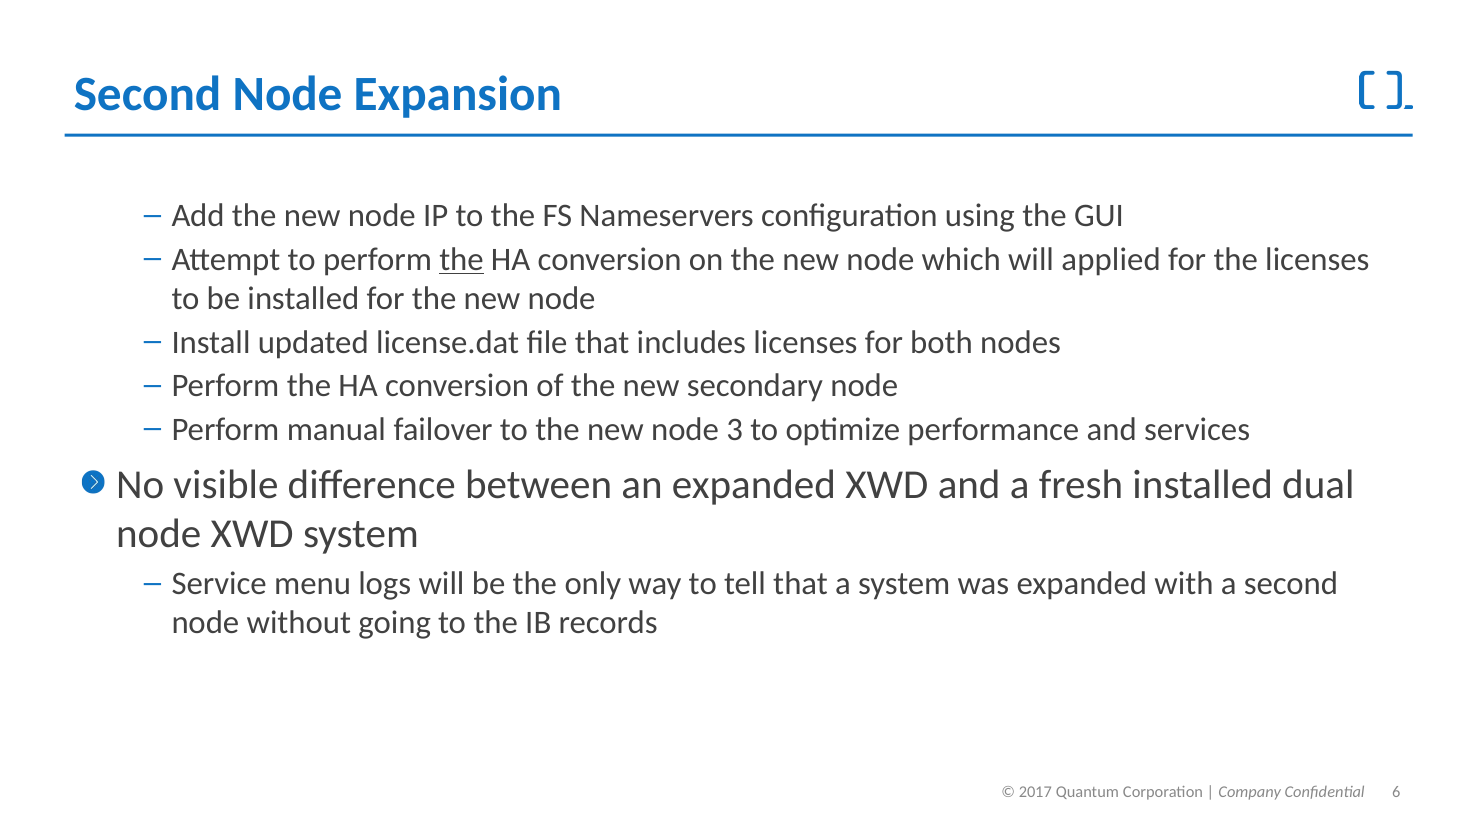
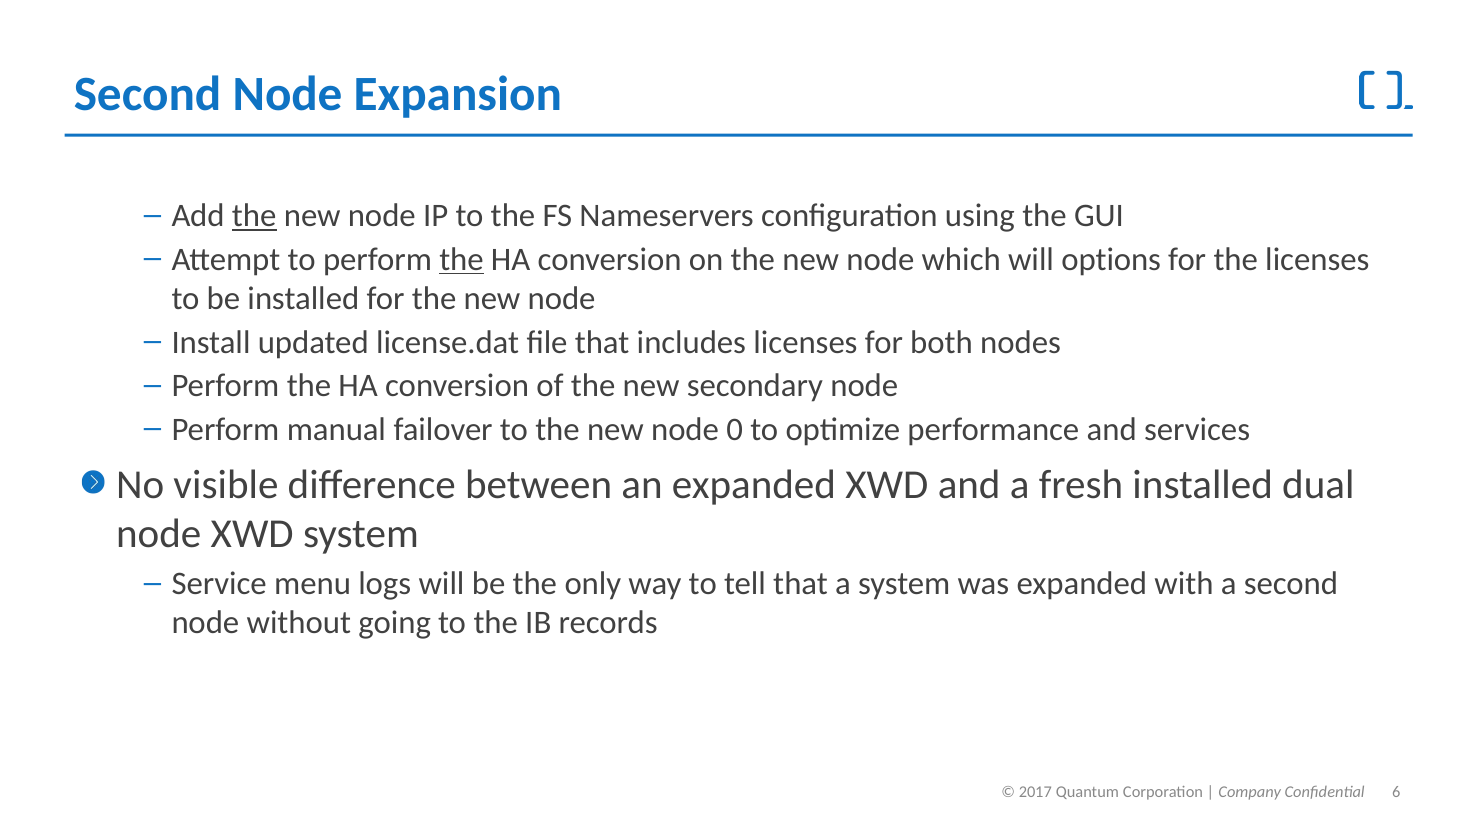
the at (254, 216) underline: none -> present
applied: applied -> options
3: 3 -> 0
